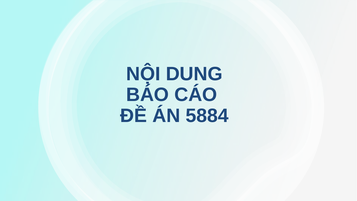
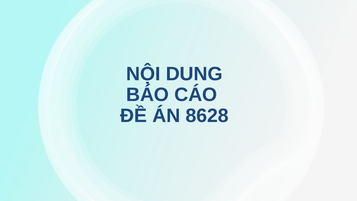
5884: 5884 -> 8628
